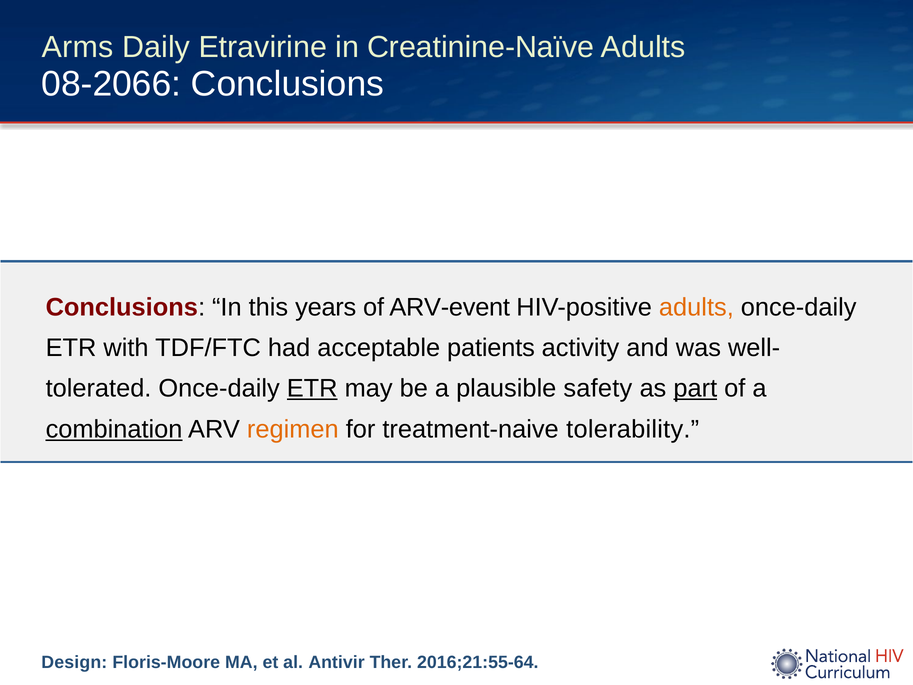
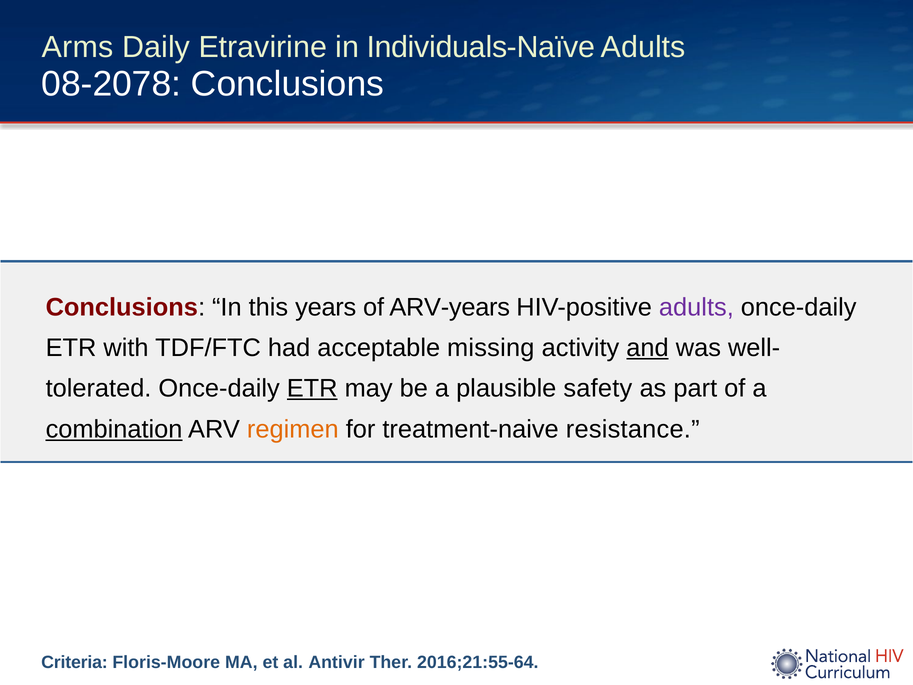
Creatinine-Naïve: Creatinine-Naïve -> Individuals-Naïve
08-2066: 08-2066 -> 08-2078
ARV-event: ARV-event -> ARV-years
adults at (696, 307) colour: orange -> purple
patients: patients -> missing
and underline: none -> present
part underline: present -> none
tolerability: tolerability -> resistance
Design: Design -> Criteria
